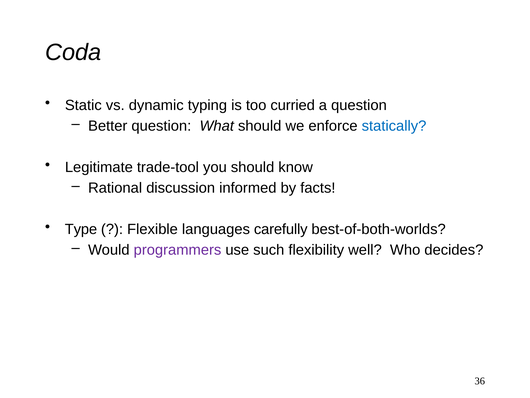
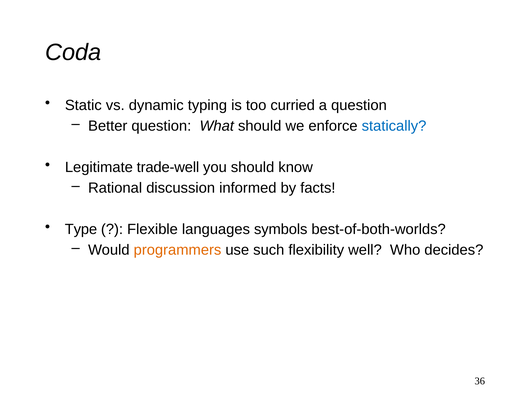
trade-tool: trade-tool -> trade-well
carefully: carefully -> symbols
programmers colour: purple -> orange
